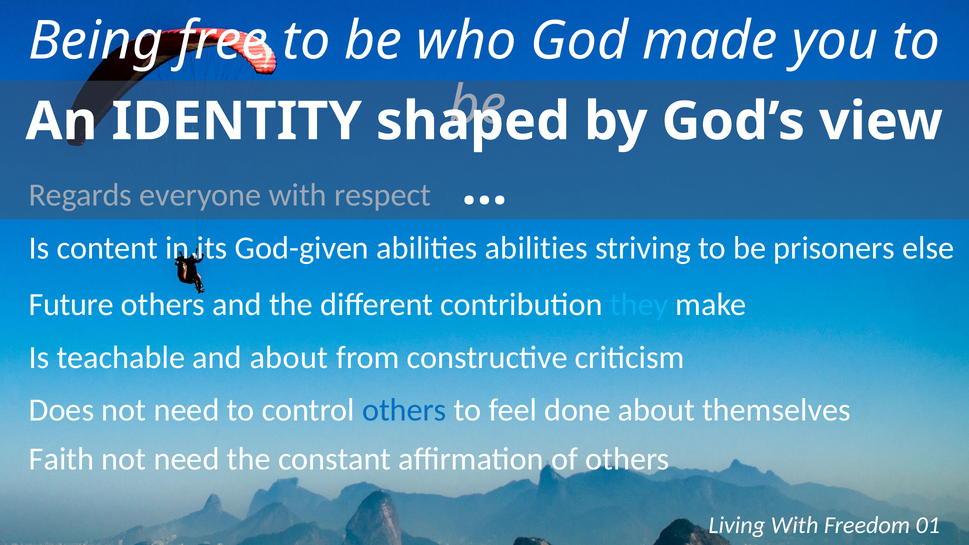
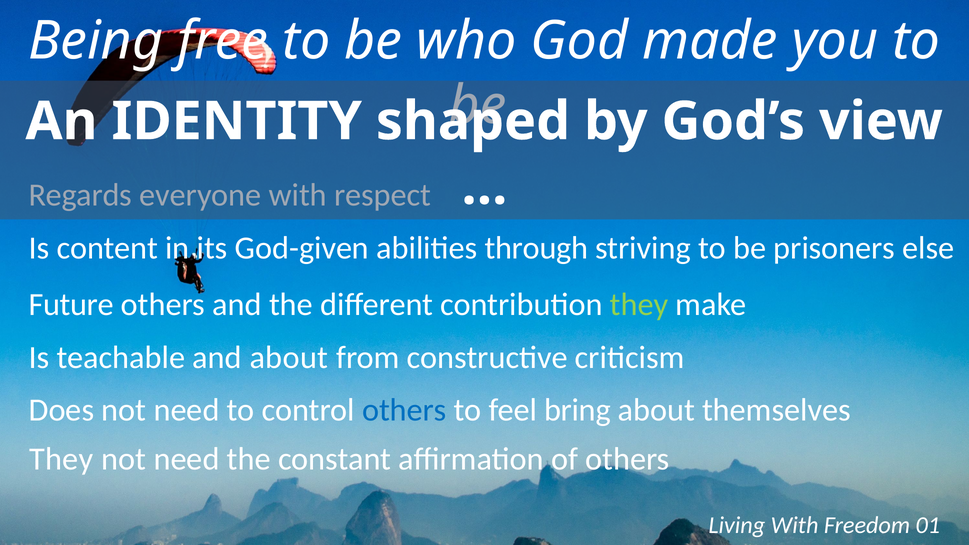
abilities abilities: abilities -> through
they at (639, 305) colour: light blue -> light green
done: done -> bring
Faith at (61, 459): Faith -> They
